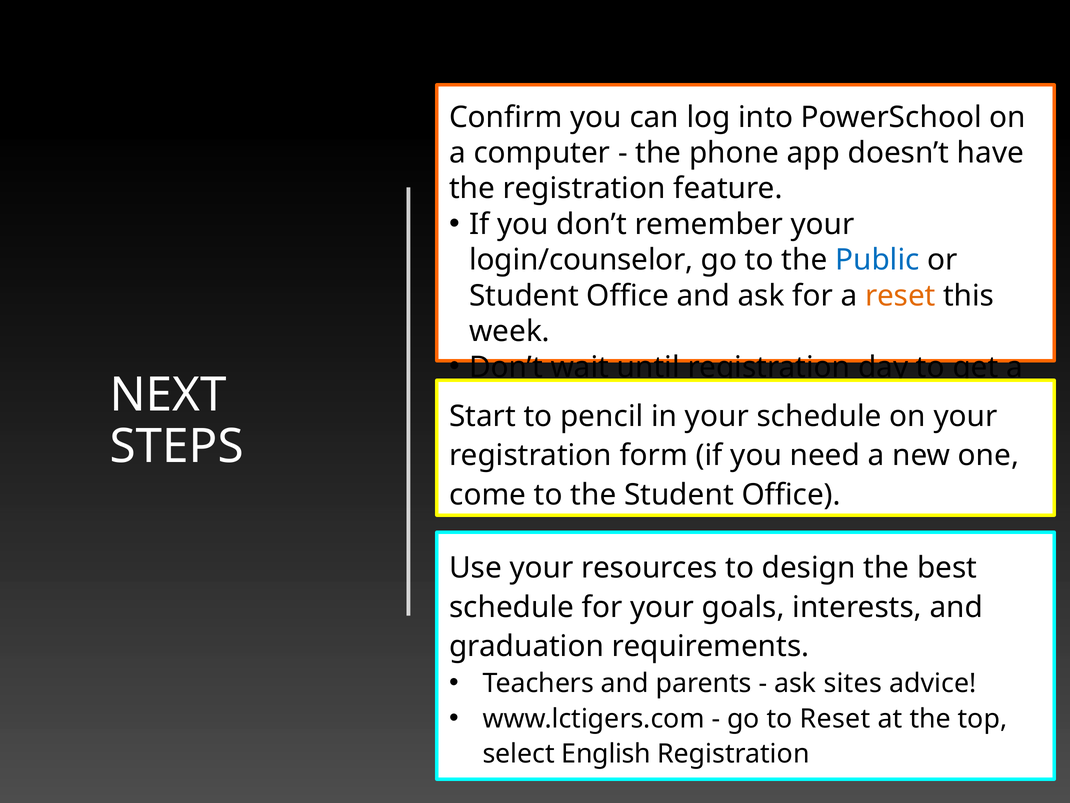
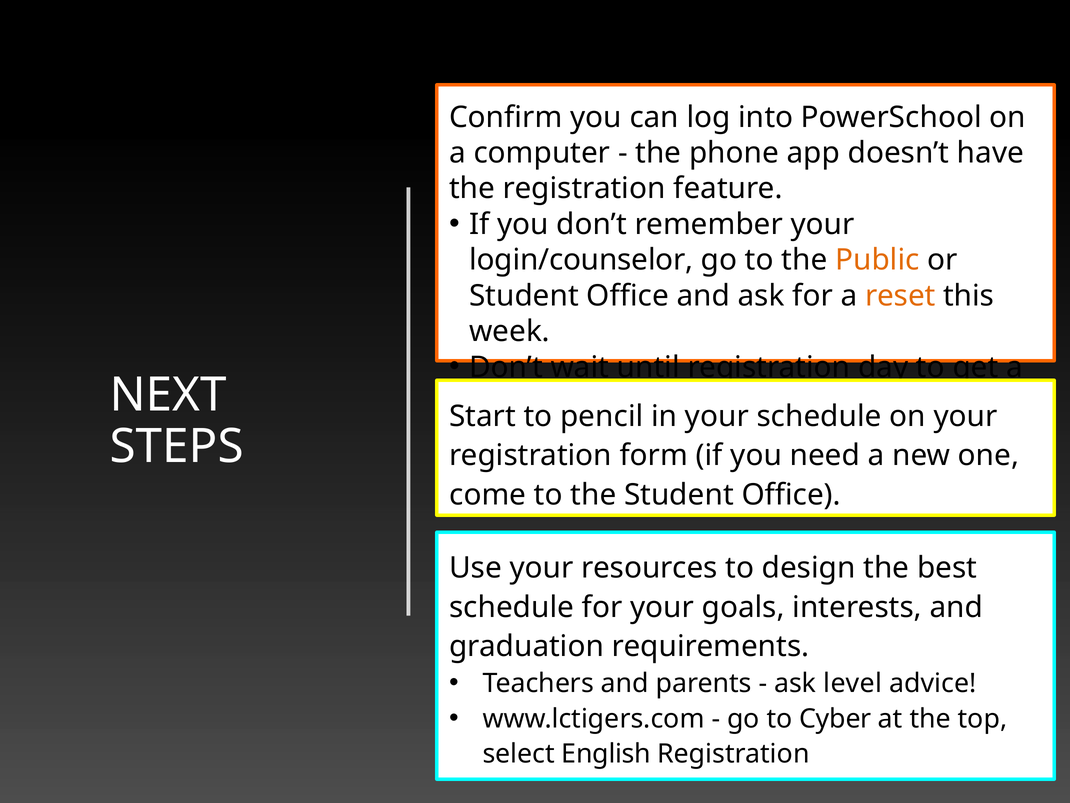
Public colour: blue -> orange
sites: sites -> level
to Reset: Reset -> Cyber
